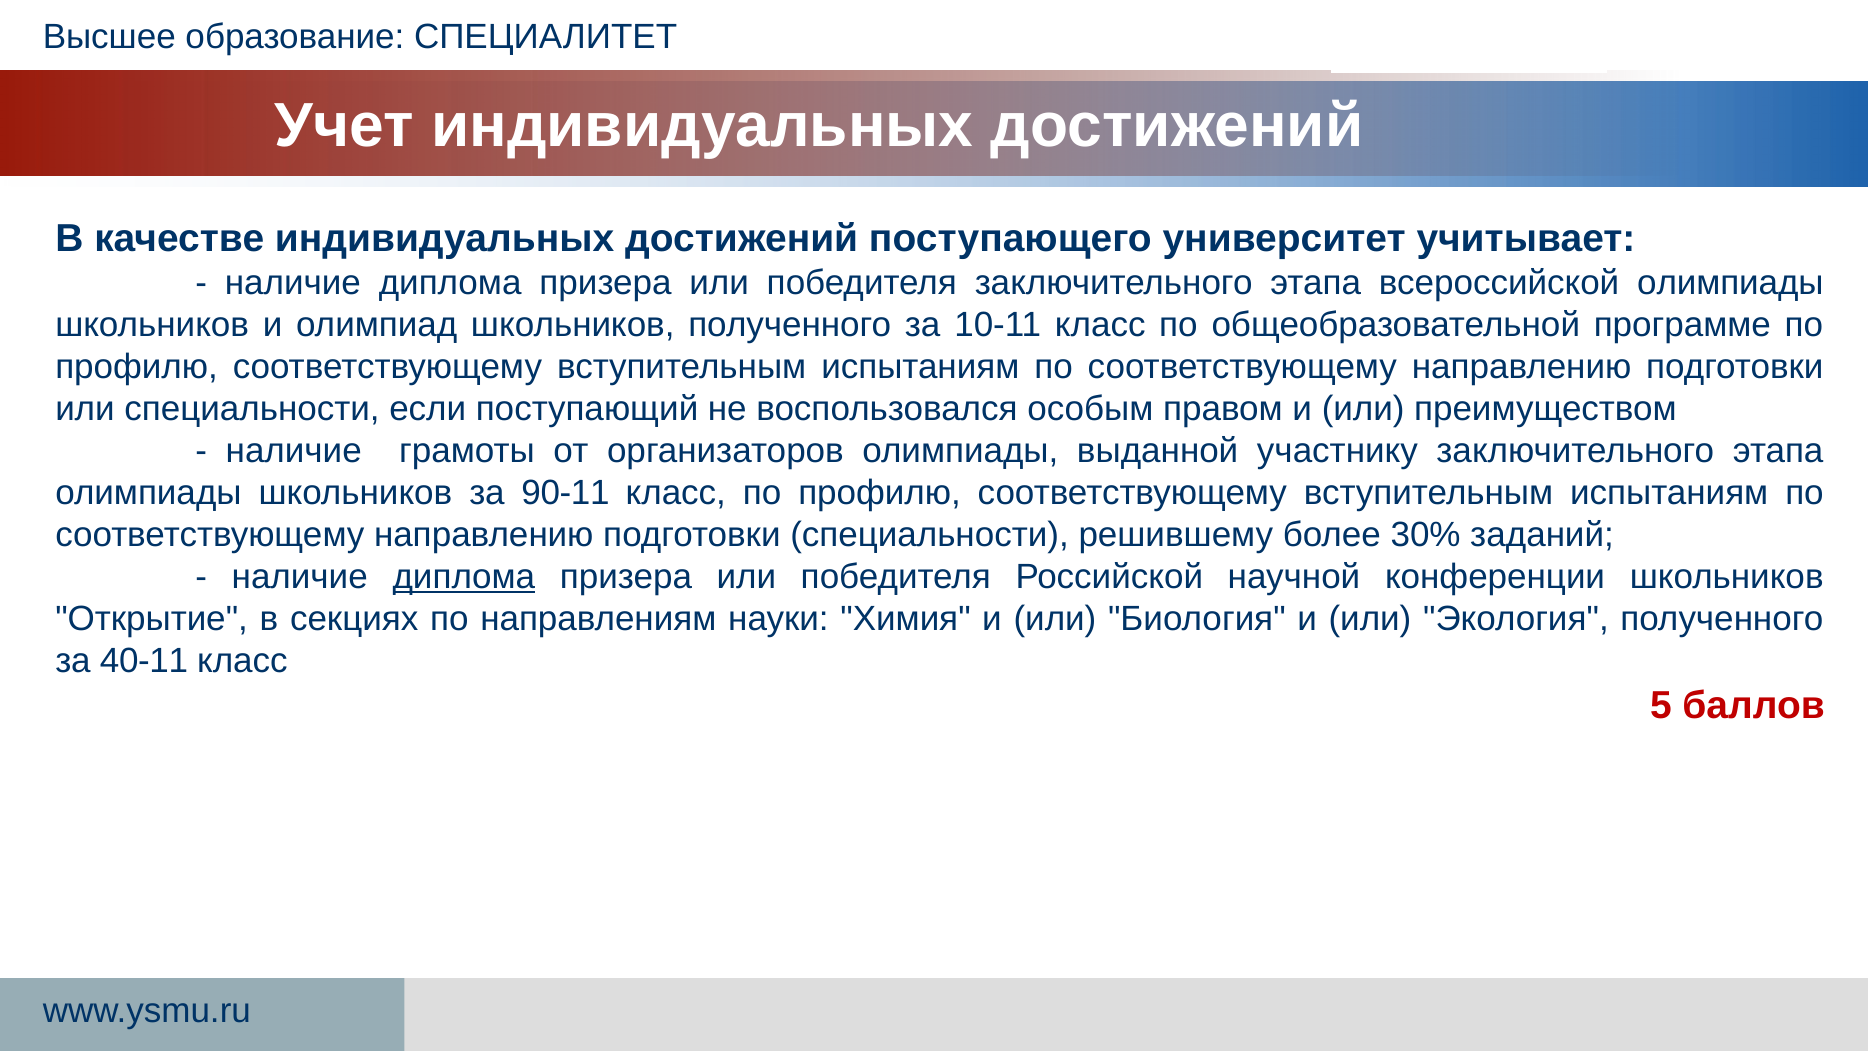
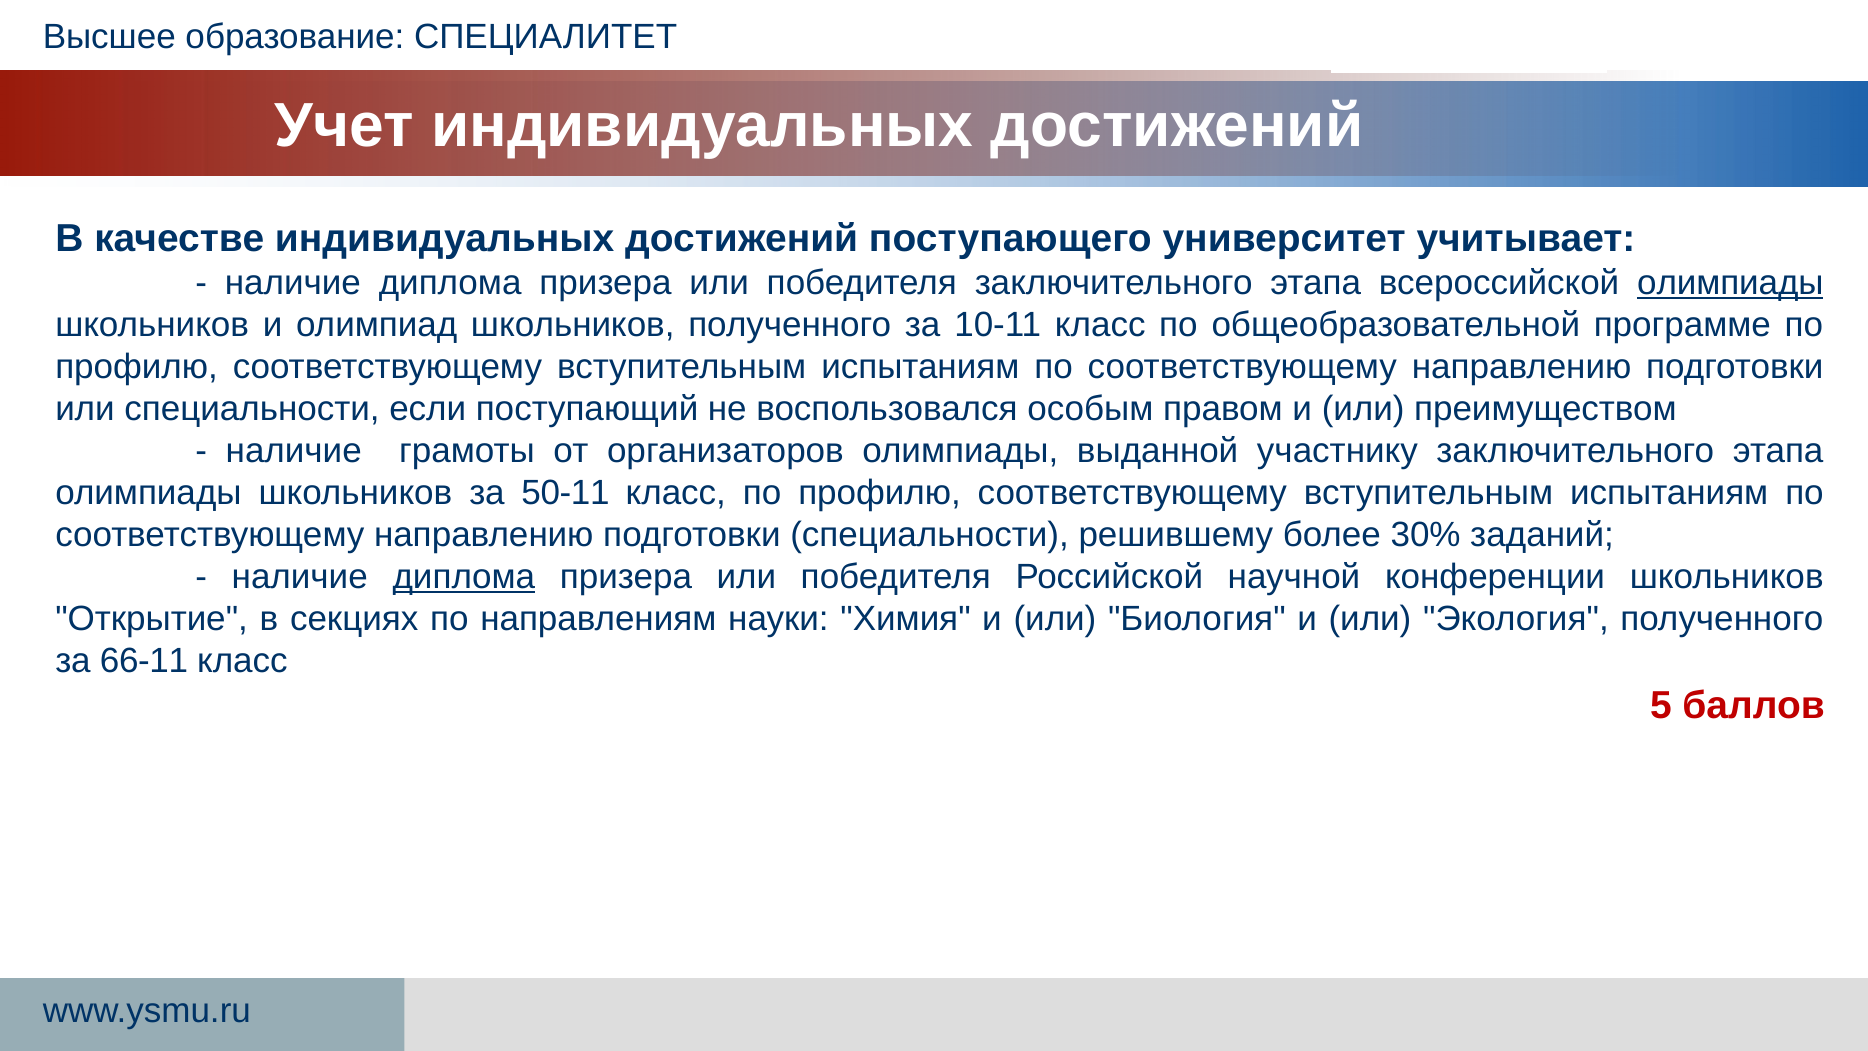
олимпиады at (1730, 282) underline: none -> present
90-11: 90-11 -> 50-11
40-11: 40-11 -> 66-11
